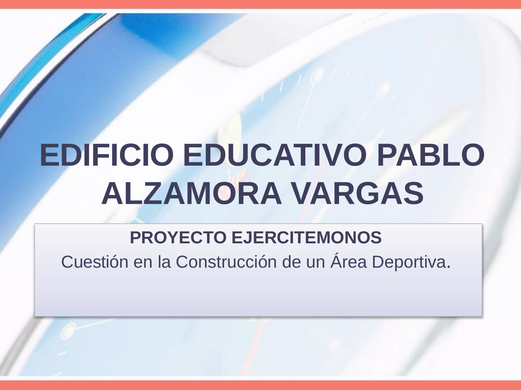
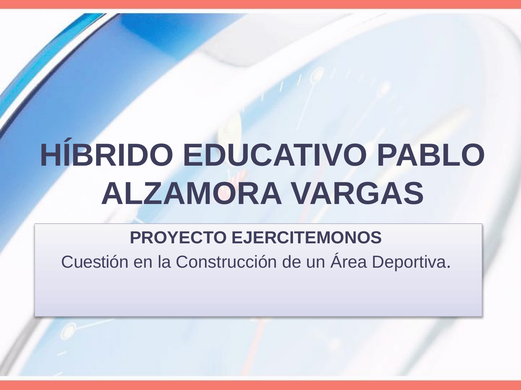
EDIFICIO: EDIFICIO -> HÍBRIDO
